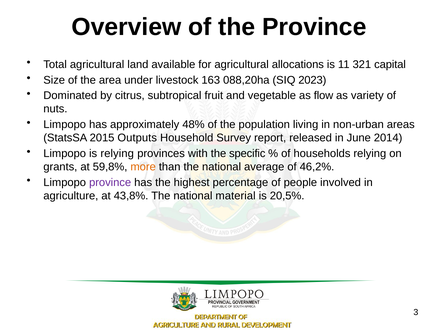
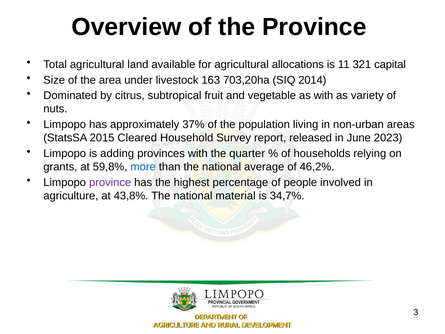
088,20ha: 088,20ha -> 703,20ha
2023: 2023 -> 2014
as flow: flow -> with
48%: 48% -> 37%
Outputs: Outputs -> Cleared
2014: 2014 -> 2023
is relying: relying -> adding
specific: specific -> quarter
more colour: orange -> blue
20,5%: 20,5% -> 34,7%
